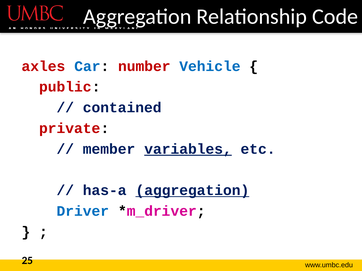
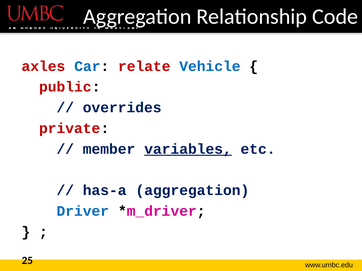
number: number -> relate
contained: contained -> overrides
aggregation at (192, 191) underline: present -> none
